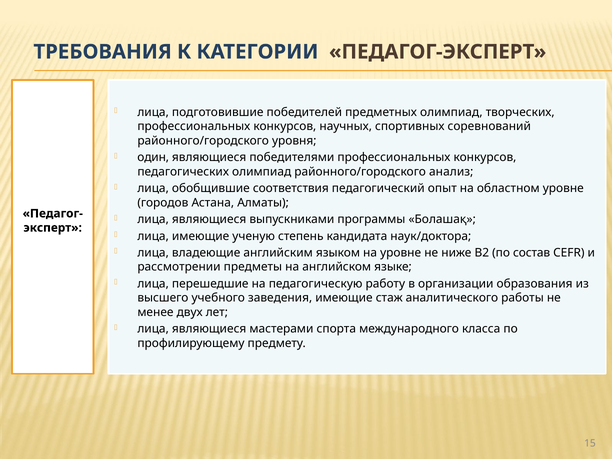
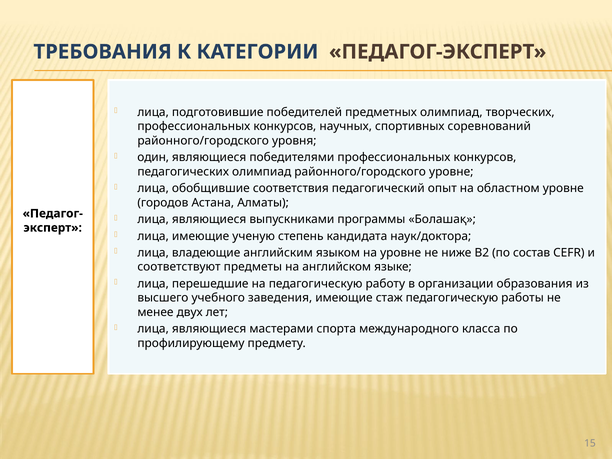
районного/городского анализ: анализ -> уровне
рассмотрении: рассмотрении -> соответствуют
стаж аналитического: аналитического -> педагогическую
